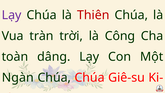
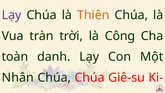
Thiên colour: red -> orange
dâng: dâng -> danh
Ngàn: Ngàn -> Nhân
